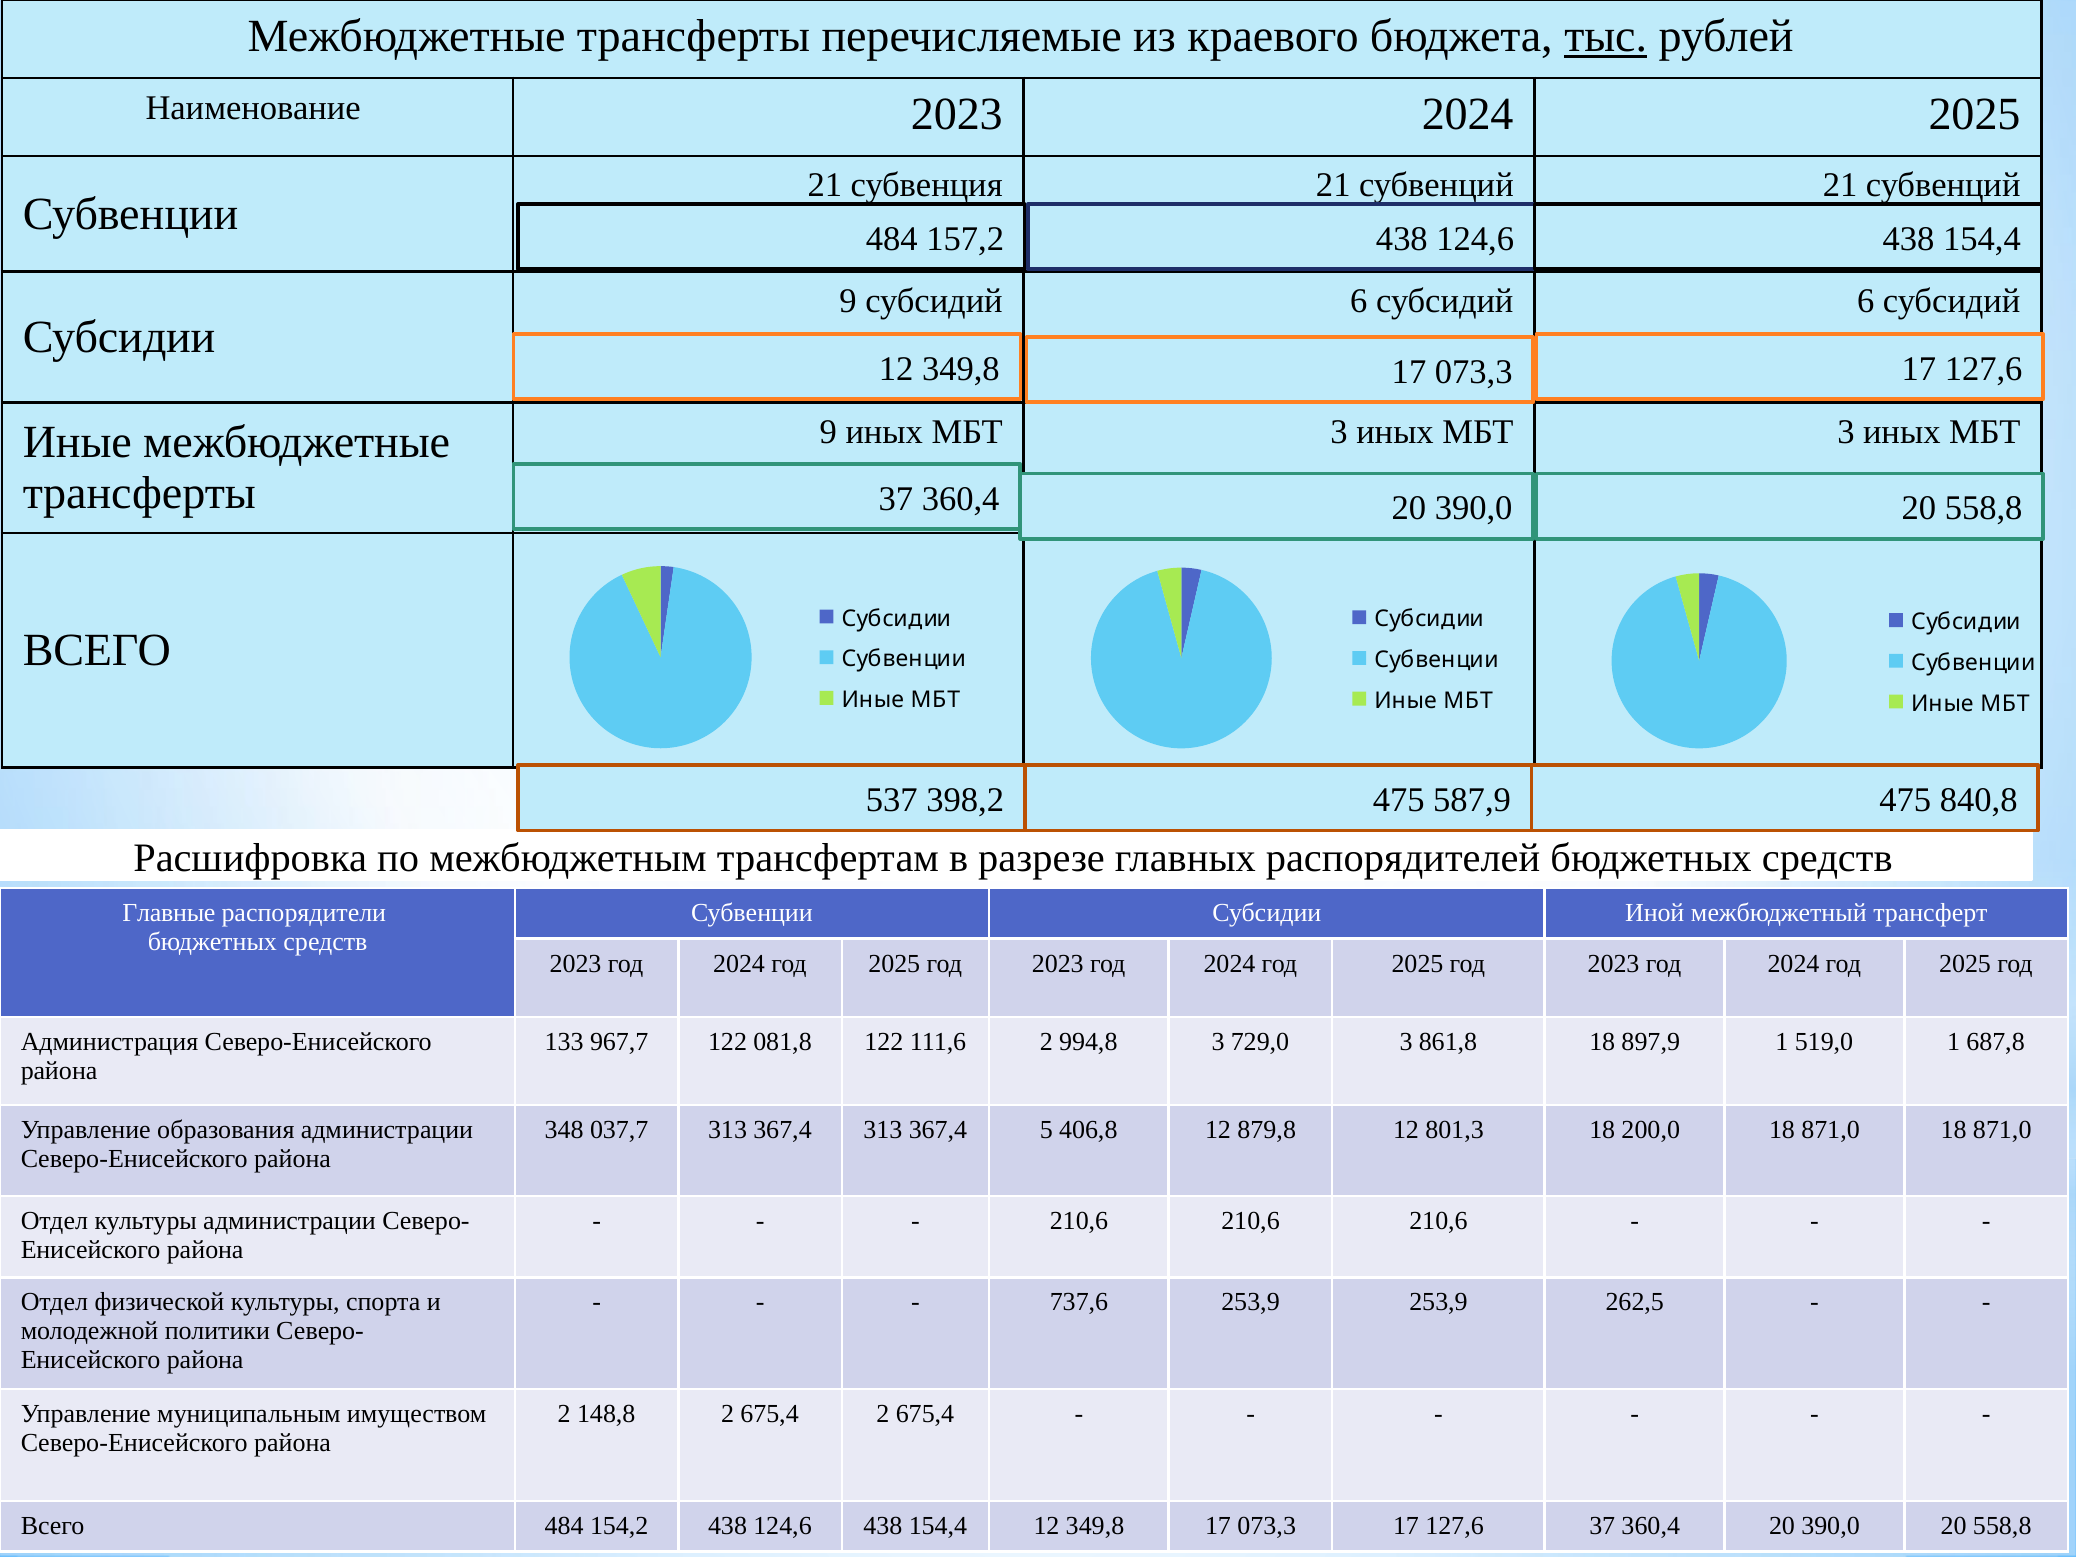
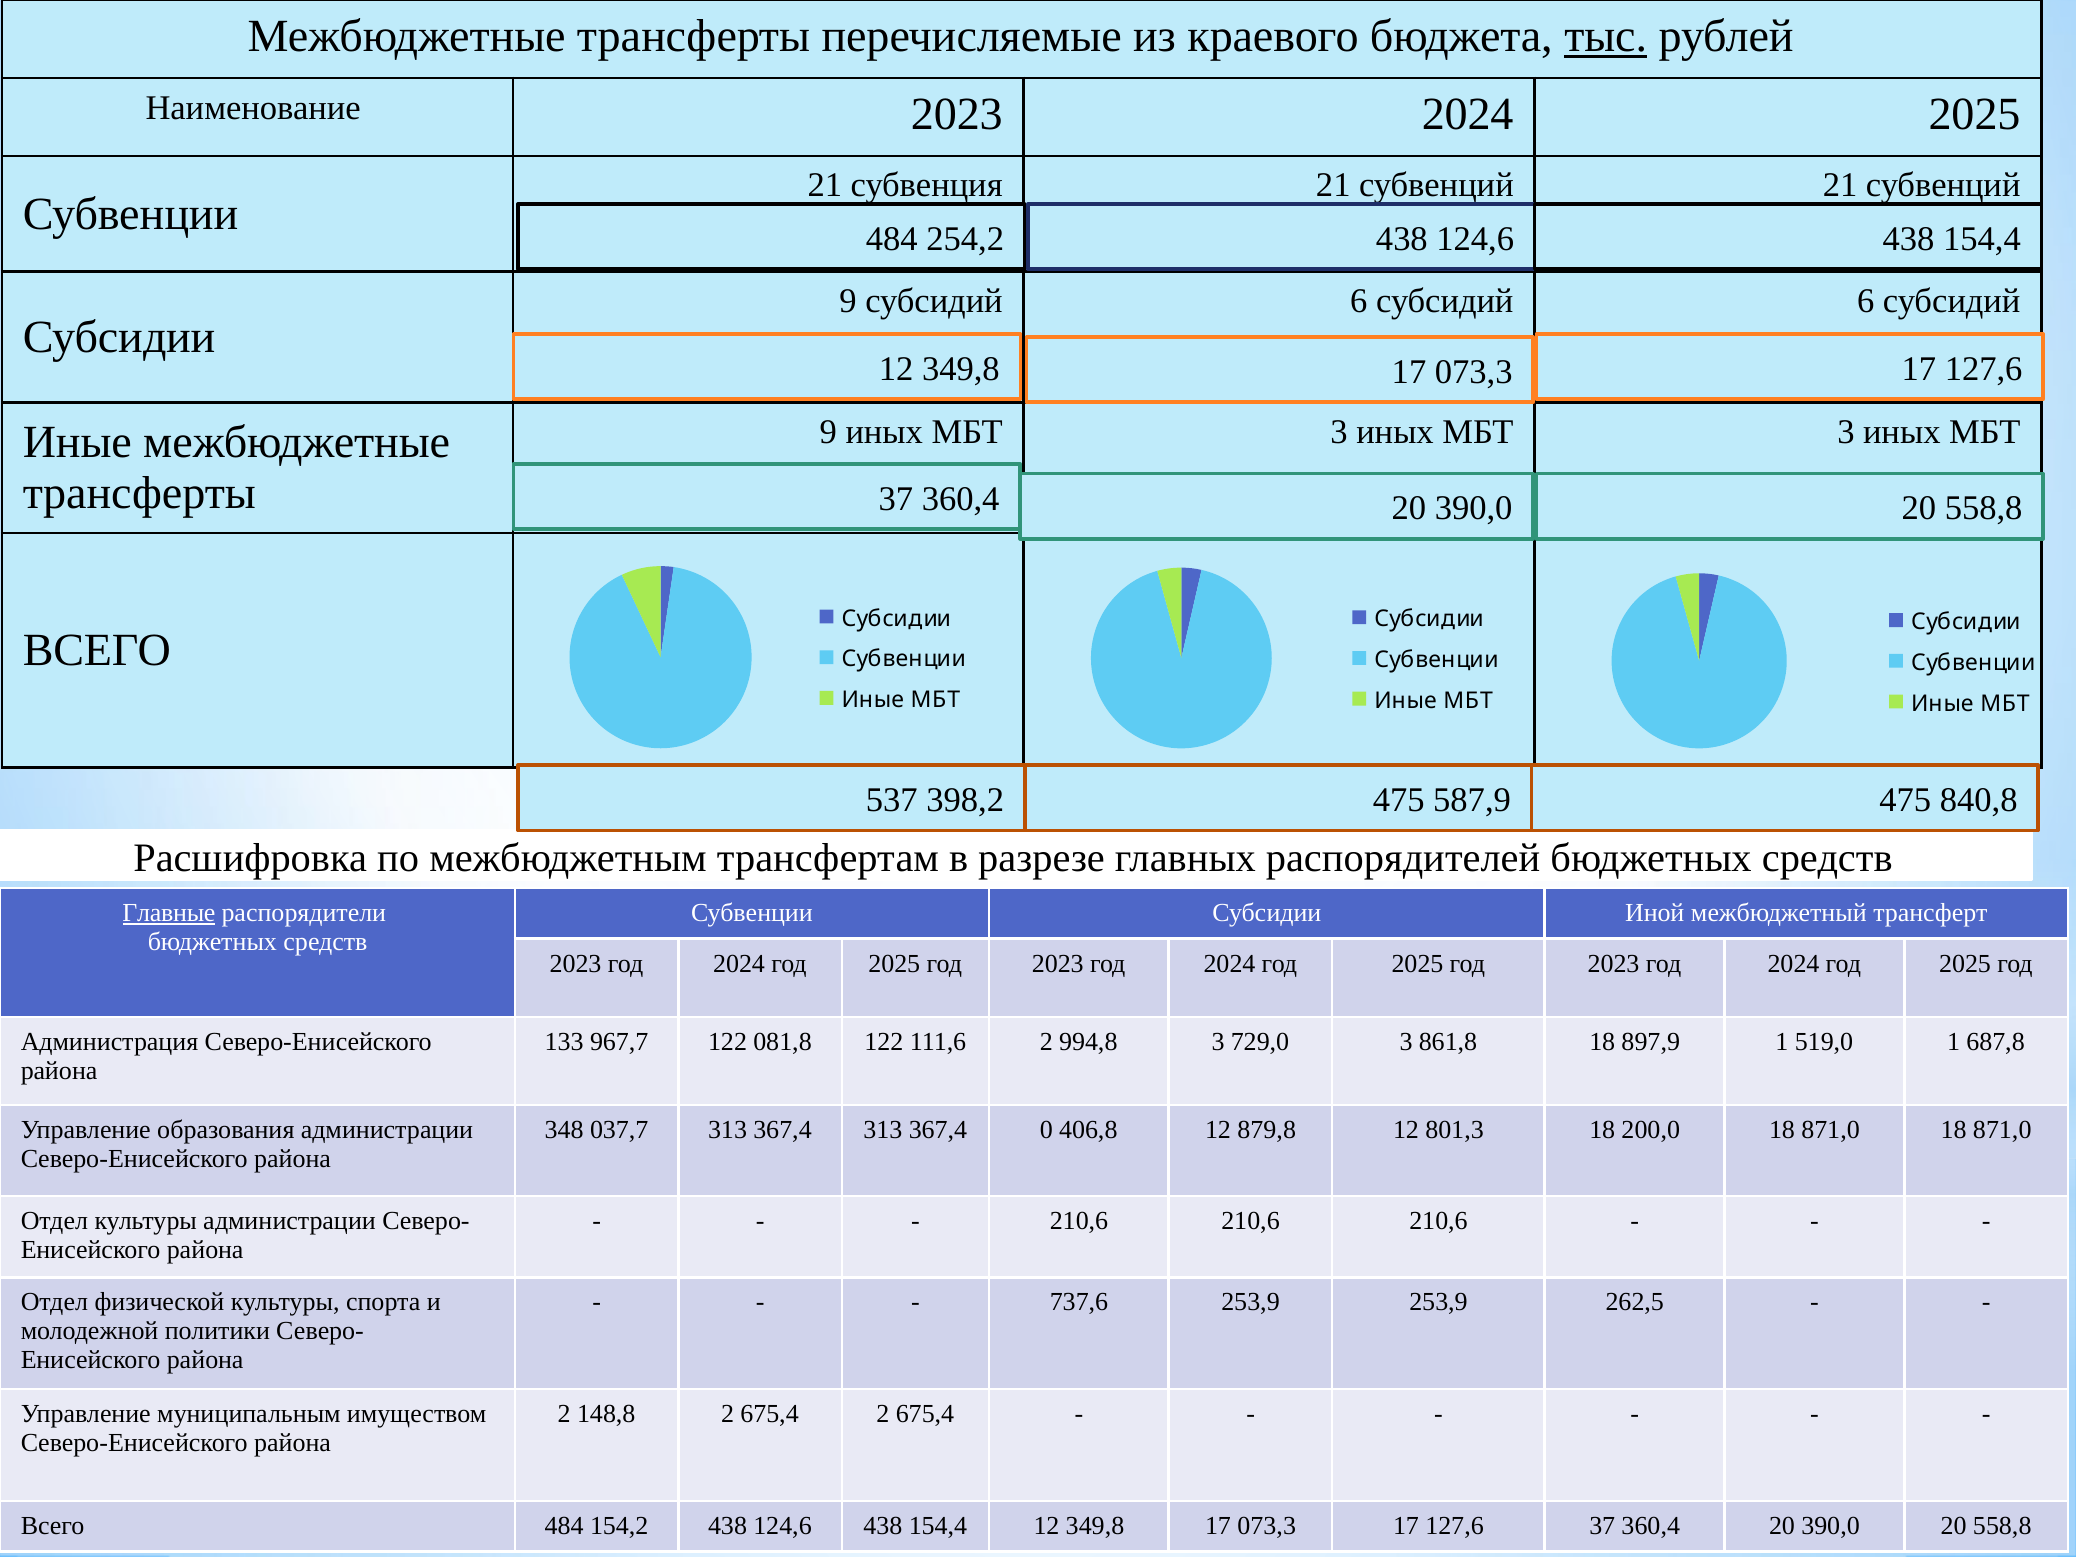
157,2: 157,2 -> 254,2
Главные underline: none -> present
5: 5 -> 0
